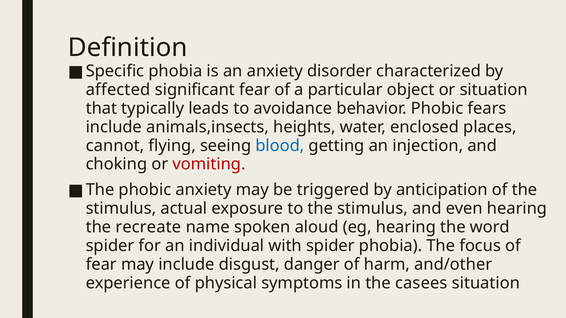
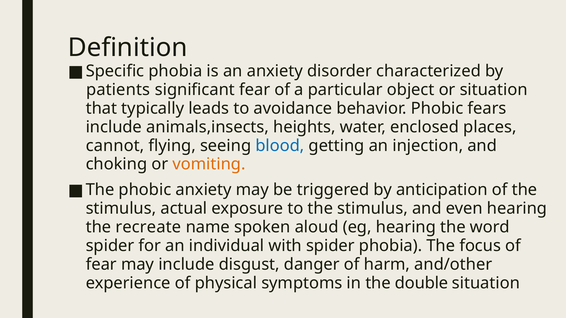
affected: affected -> patients
vomiting colour: red -> orange
casees: casees -> double
